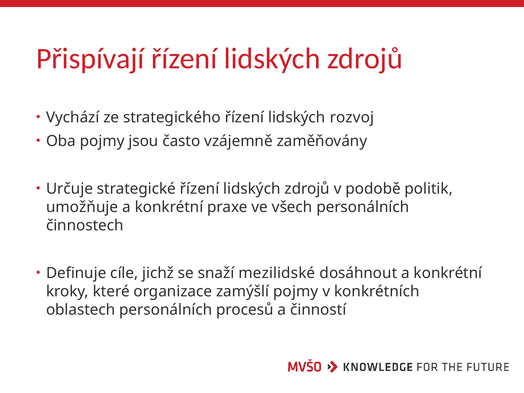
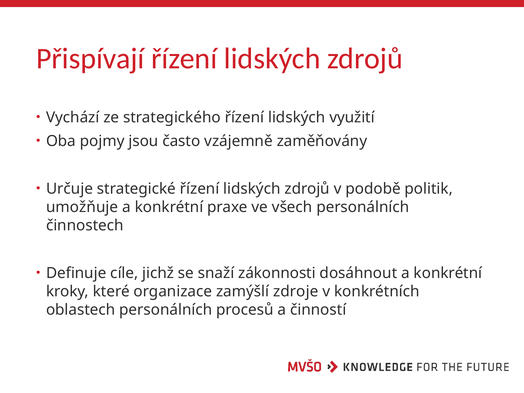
rozvoj: rozvoj -> využití
mezilidské: mezilidské -> zákonnosti
zamýšlí pojmy: pojmy -> zdroje
